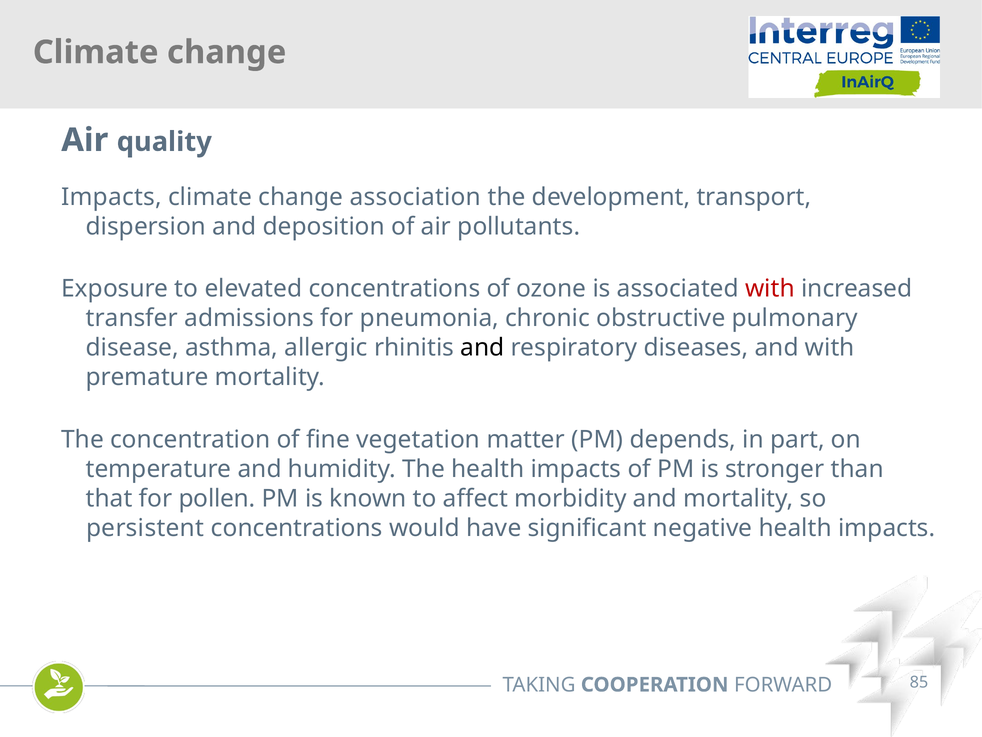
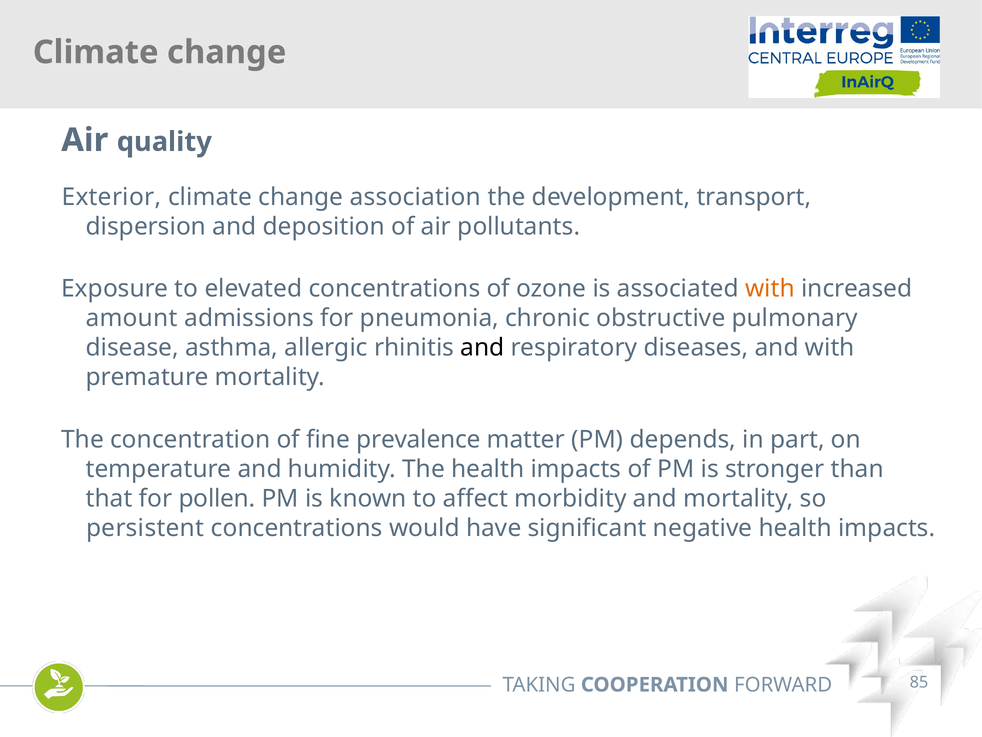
Impacts at (111, 197): Impacts -> Exterior
with at (770, 289) colour: red -> orange
transfer: transfer -> amount
vegetation: vegetation -> prevalence
